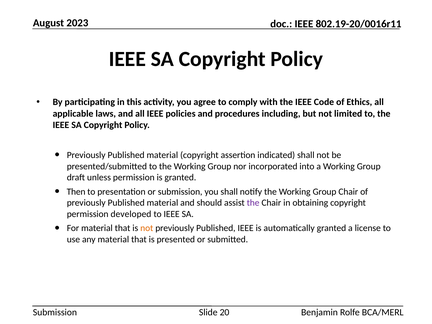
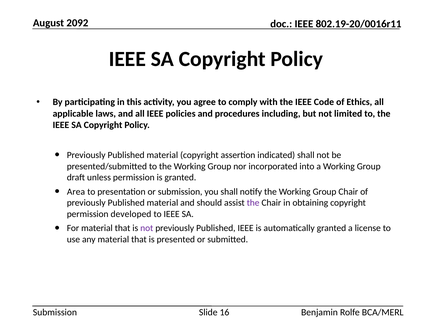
2023: 2023 -> 2092
Then: Then -> Area
not at (147, 228) colour: orange -> purple
20: 20 -> 16
